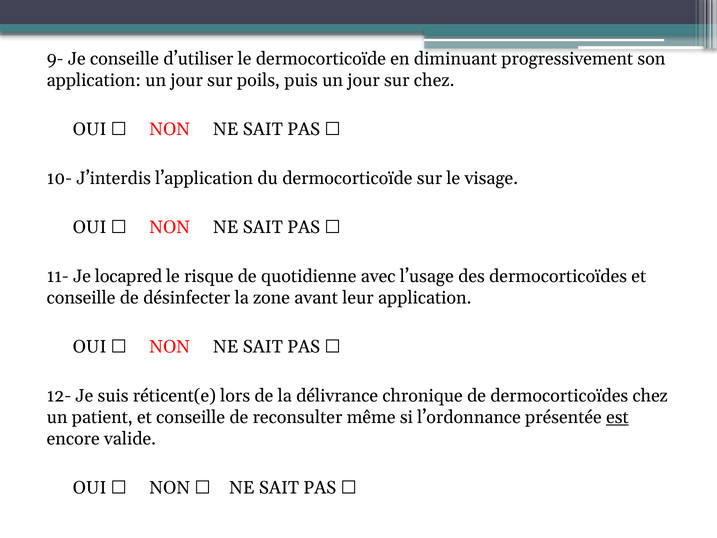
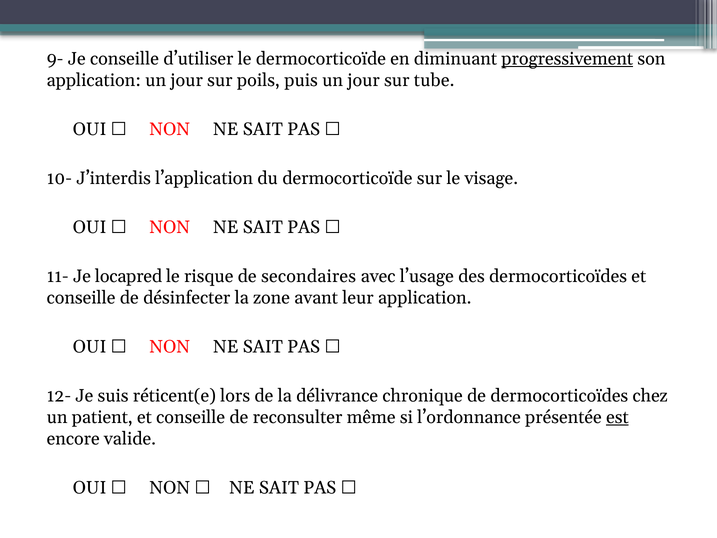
progressivement underline: none -> present
sur chez: chez -> tube
quotidienne: quotidienne -> secondaires
